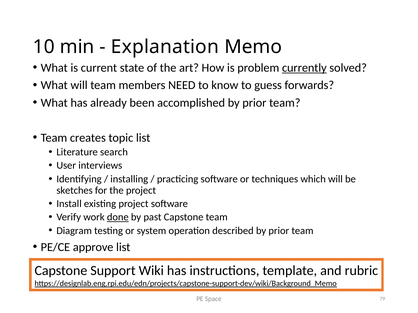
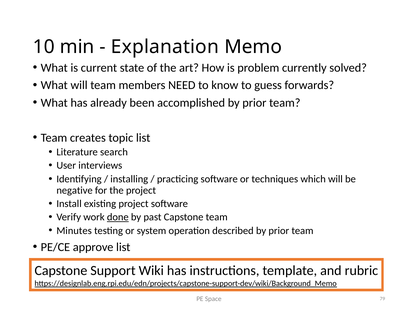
currently underline: present -> none
sketches: sketches -> negative
Diagram: Diagram -> Minutes
